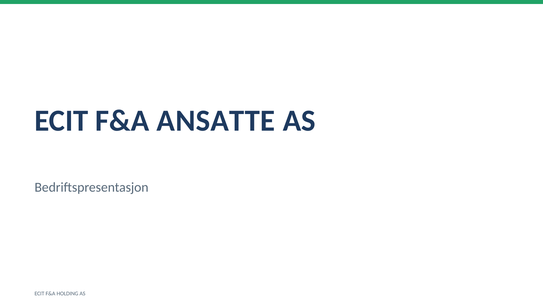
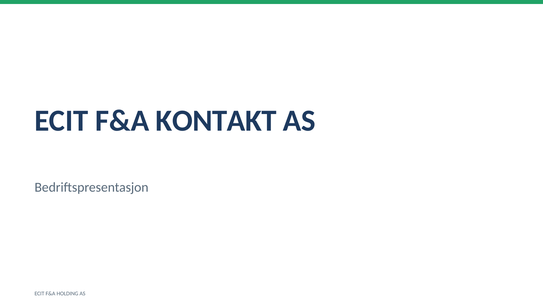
ANSATTE: ANSATTE -> KONTAKT
